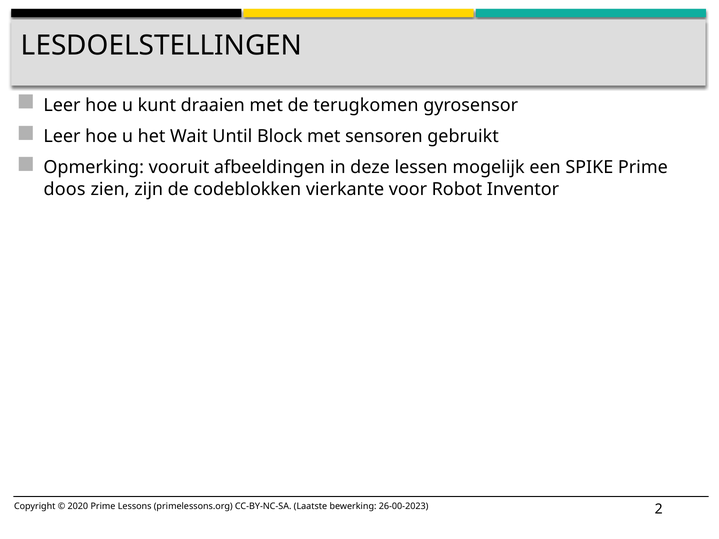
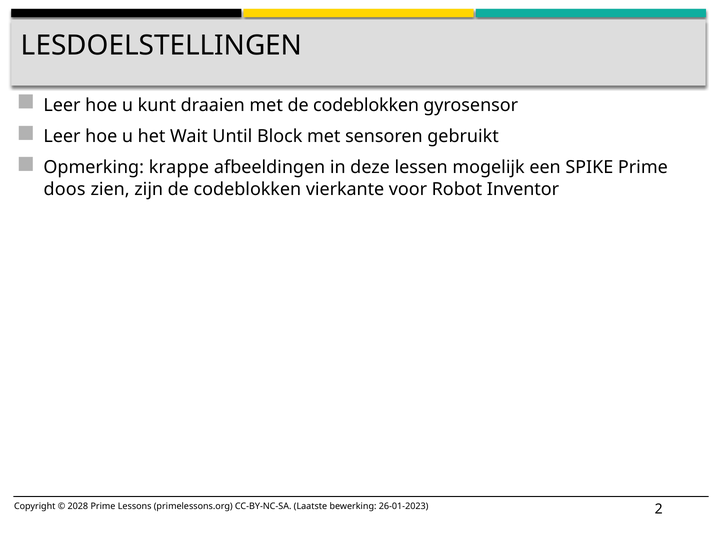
met de terugkomen: terugkomen -> codeblokken
vooruit: vooruit -> krappe
2020: 2020 -> 2028
26-00-2023: 26-00-2023 -> 26-01-2023
